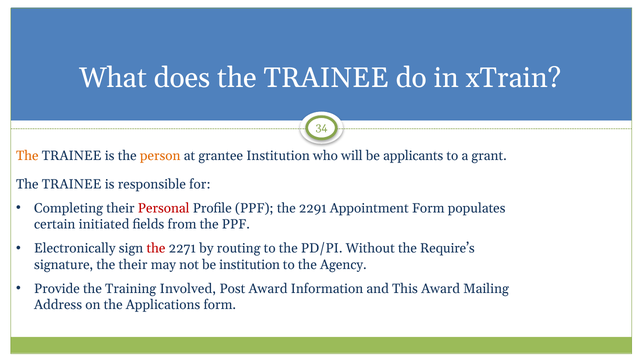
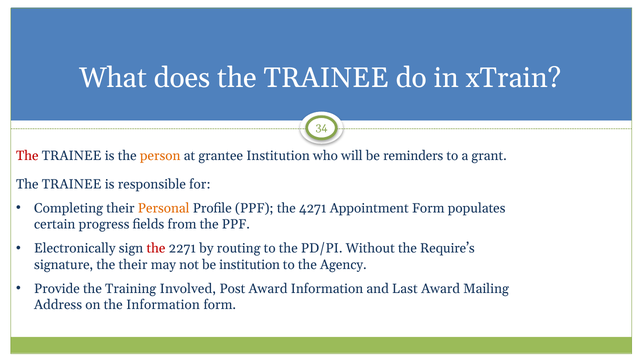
The at (27, 156) colour: orange -> red
applicants: applicants -> reminders
Personal colour: red -> orange
2291: 2291 -> 4271
initiated: initiated -> progress
This: This -> Last
the Applications: Applications -> Information
